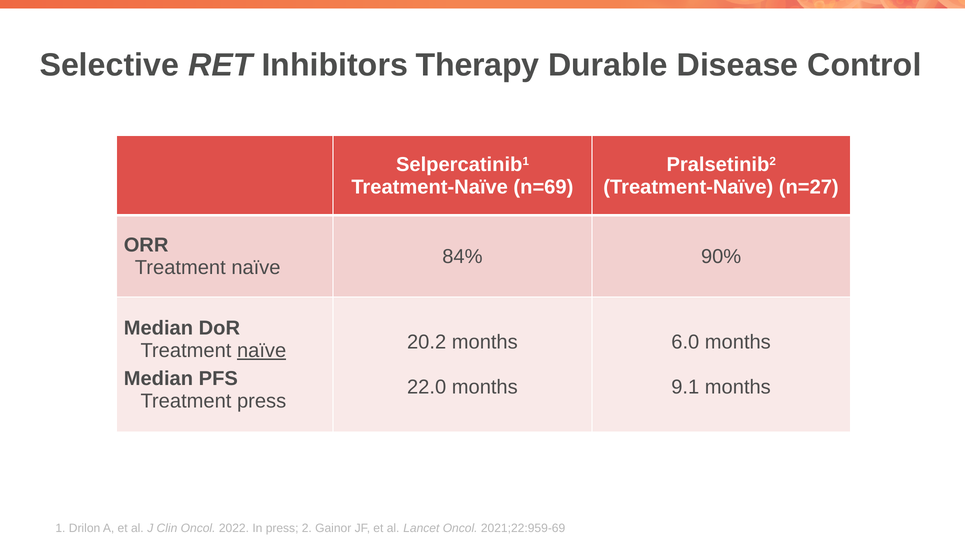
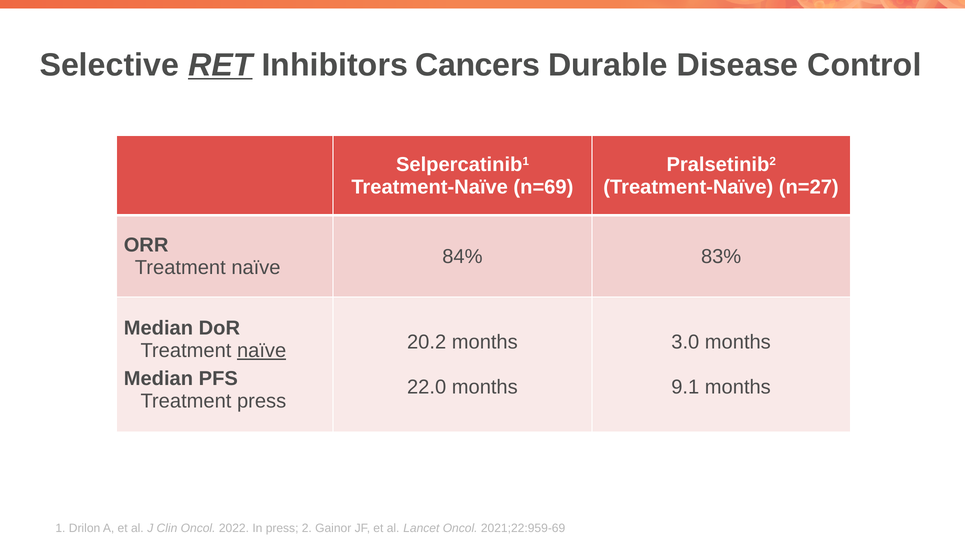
RET underline: none -> present
Therapy: Therapy -> Cancers
90%: 90% -> 83%
6.0: 6.0 -> 3.0
